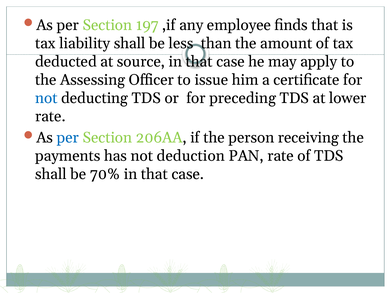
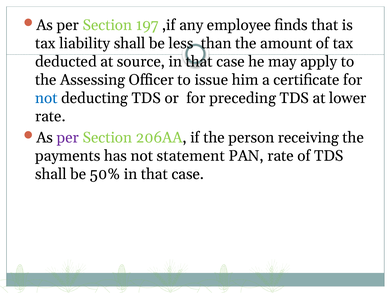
per at (68, 138) colour: blue -> purple
deduction: deduction -> statement
70%: 70% -> 50%
